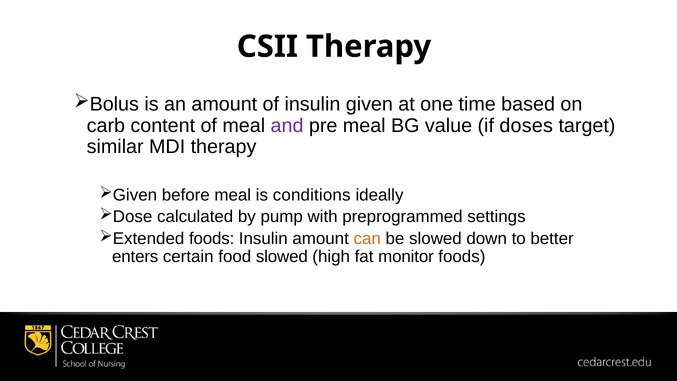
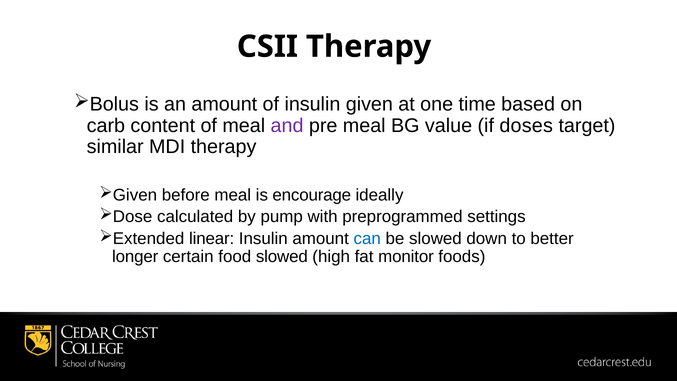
conditions: conditions -> encourage
foods at (212, 238): foods -> linear
can colour: orange -> blue
enters: enters -> longer
